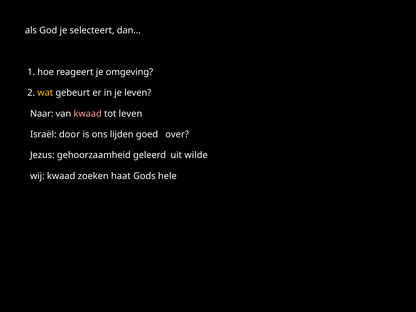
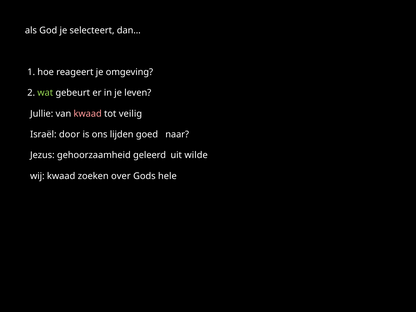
wat colour: yellow -> light green
Naar: Naar -> Jullie
tot leven: leven -> veilig
over: over -> naar
haat: haat -> over
